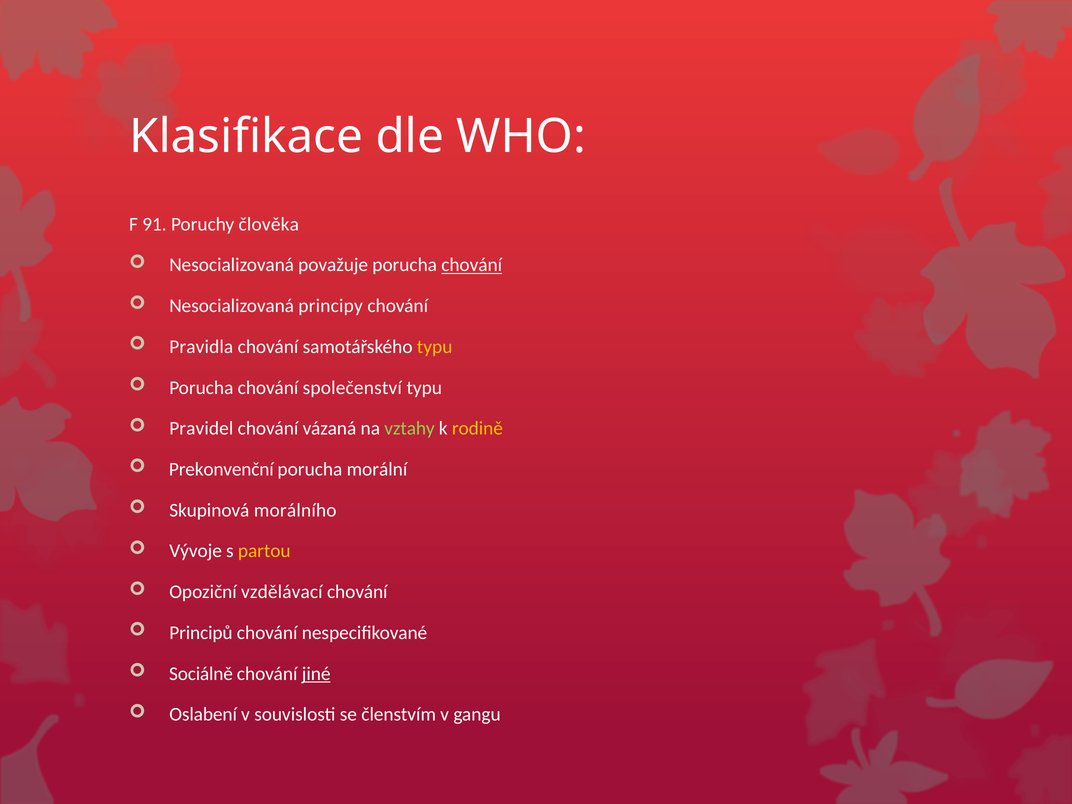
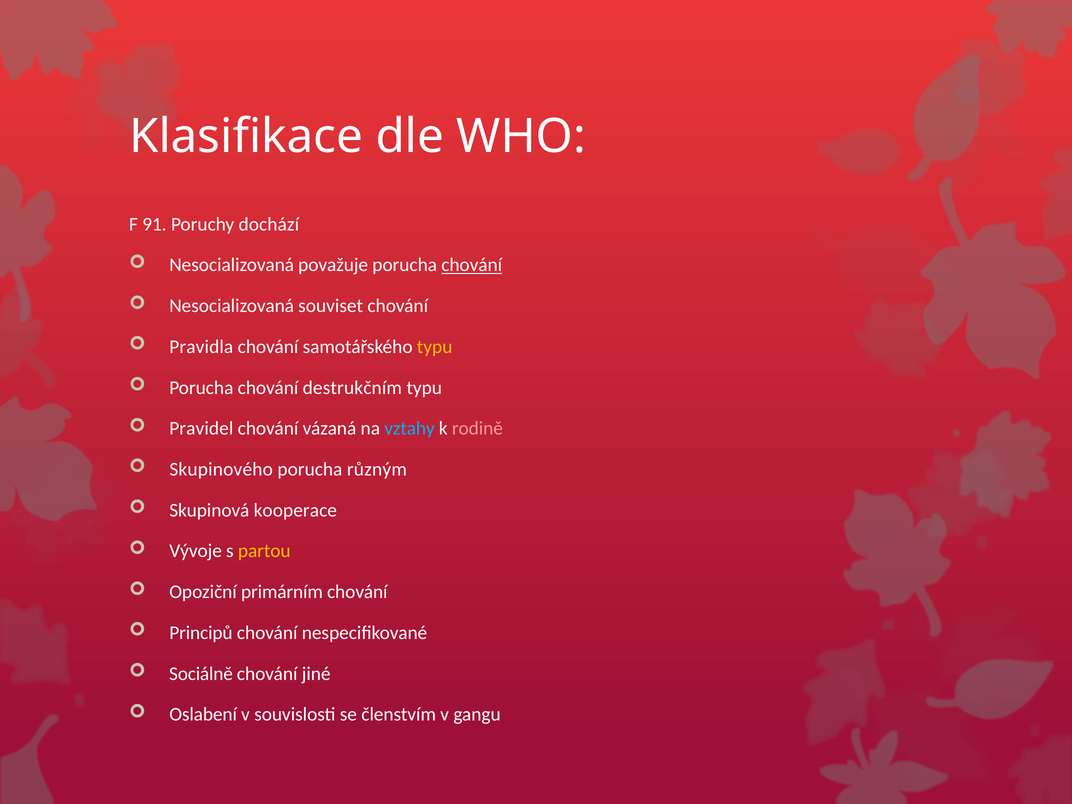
člověka: člověka -> dochází
principy: principy -> souviset
společenství: společenství -> destrukčním
vztahy colour: light green -> light blue
rodině colour: yellow -> pink
Prekonvenční: Prekonvenční -> Skupinového
morální: morální -> různým
morálního: morálního -> kooperace
vzdělávací: vzdělávací -> primárním
jiné underline: present -> none
